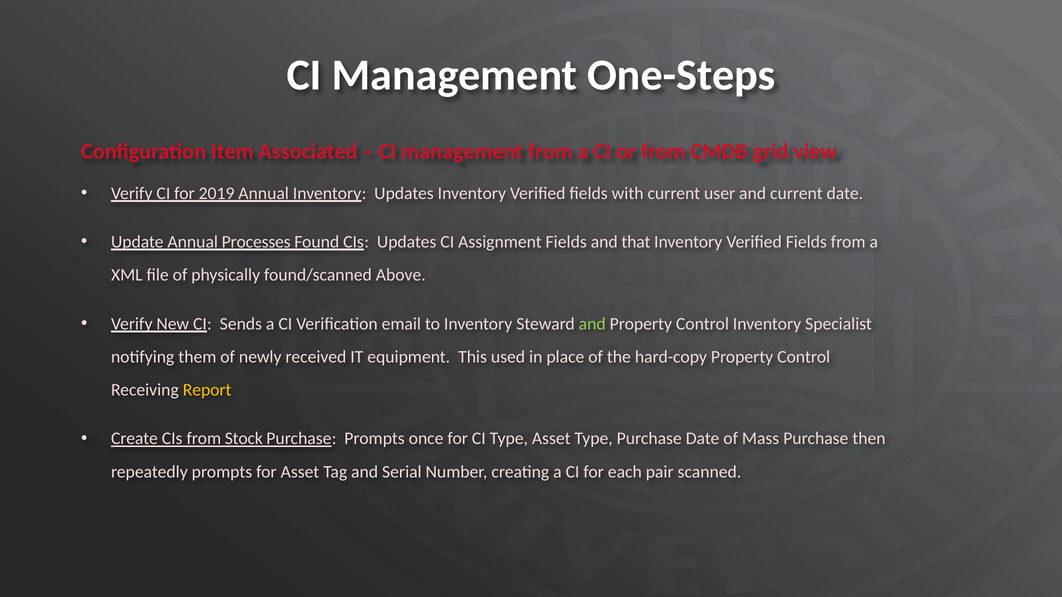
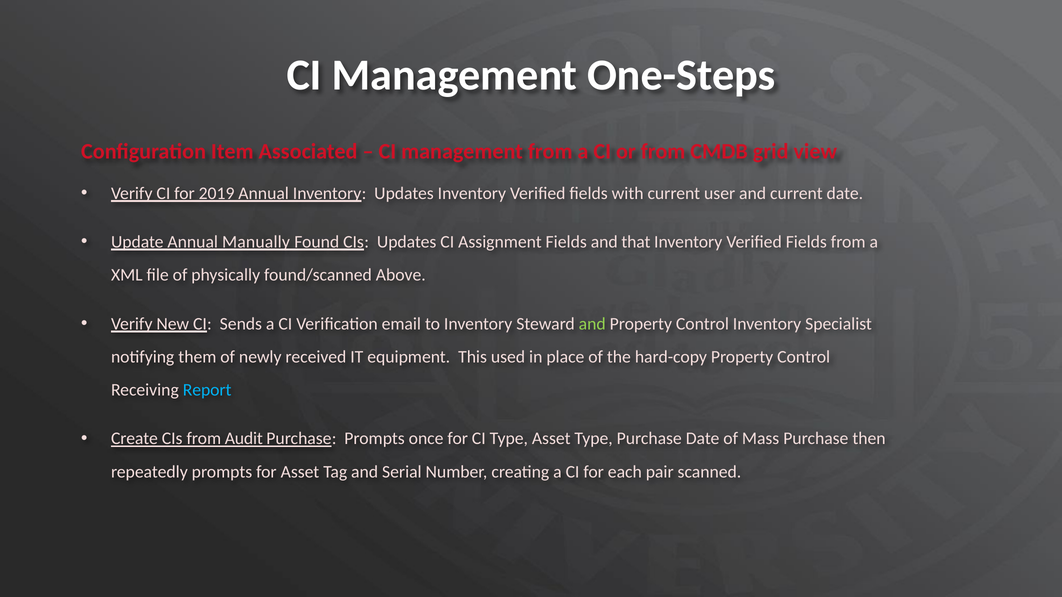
Processes: Processes -> Manually
Report colour: yellow -> light blue
Stock: Stock -> Audit
